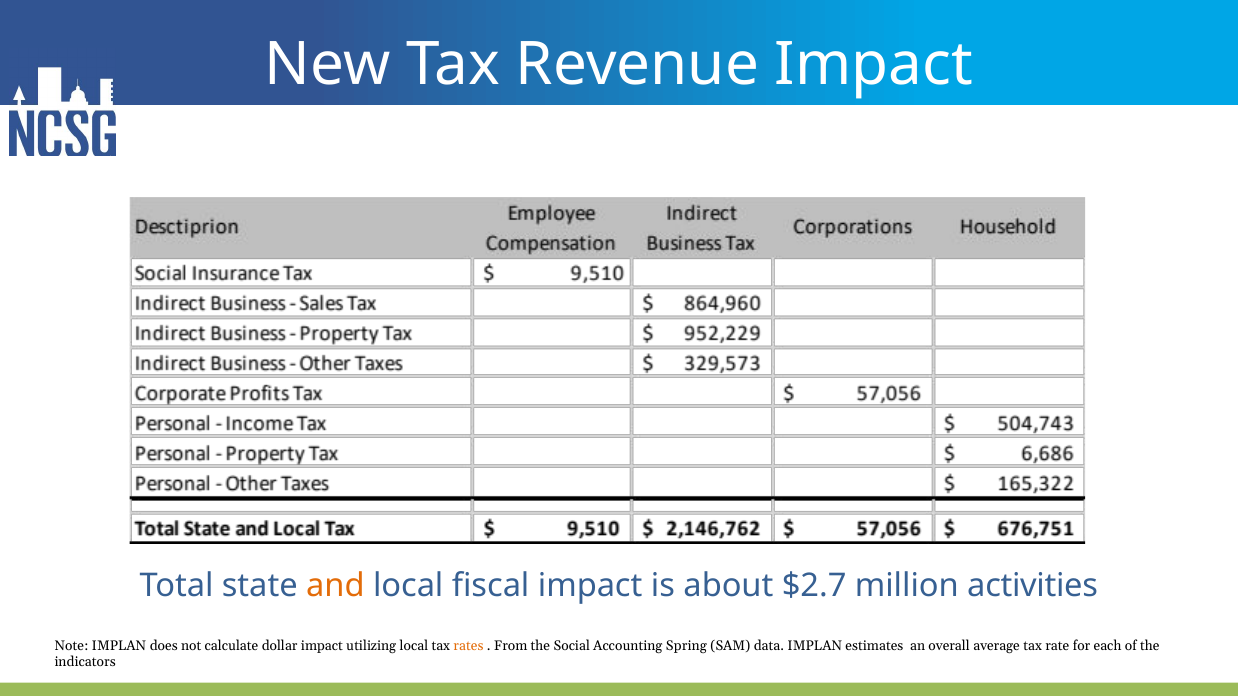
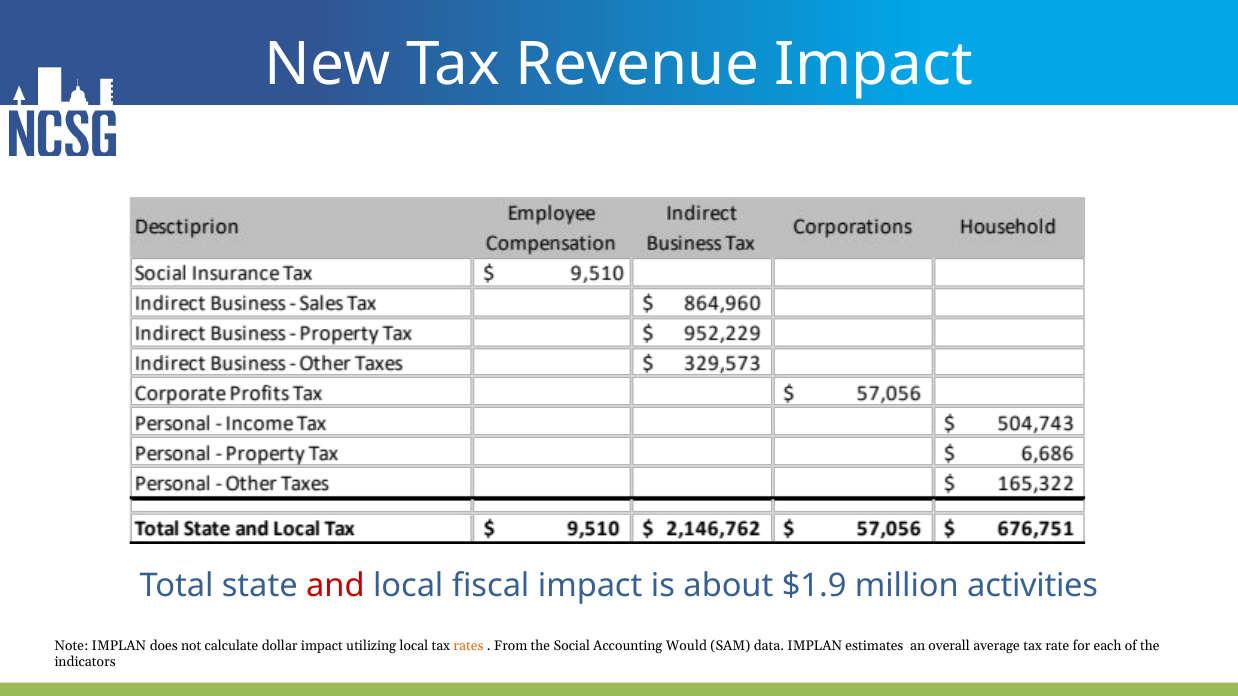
and colour: orange -> red
$2.7: $2.7 -> $1.9
Spring: Spring -> Would
